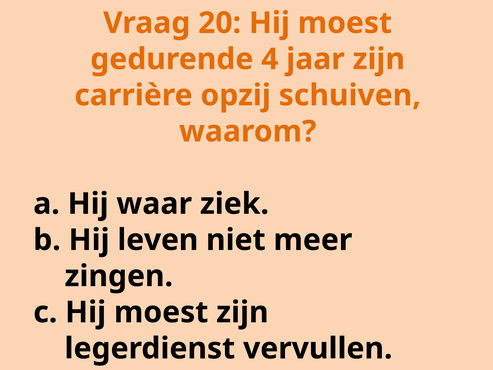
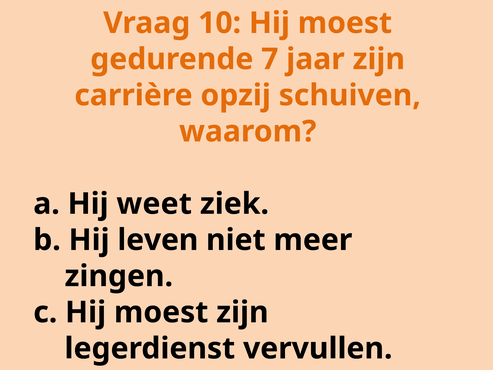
20: 20 -> 10
4: 4 -> 7
waar: waar -> weet
